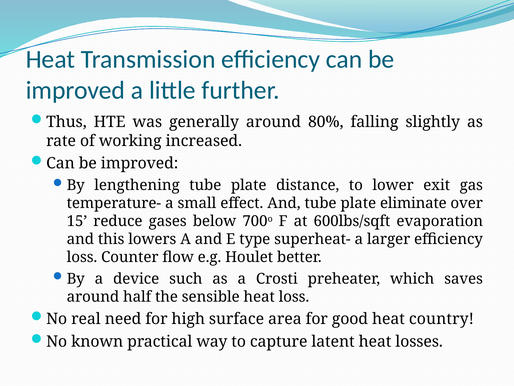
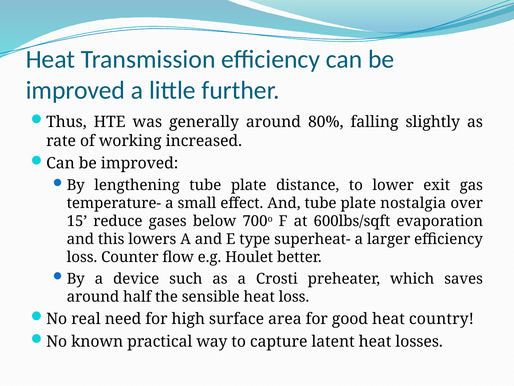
eliminate: eliminate -> nostalgia
